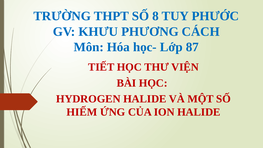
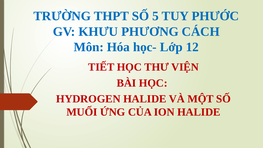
8: 8 -> 5
87: 87 -> 12
HIẾM: HIẾM -> MUỐI
